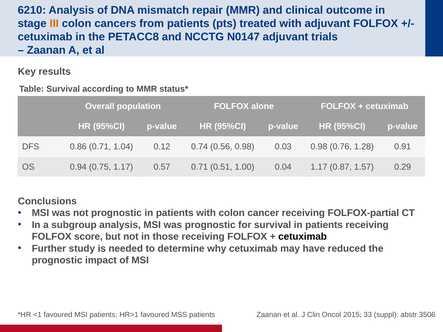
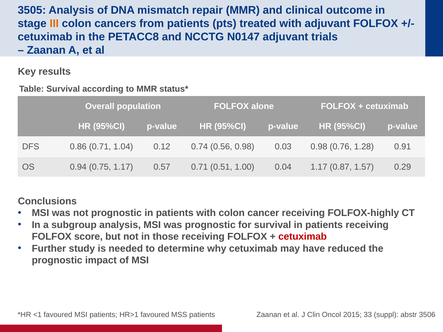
6210: 6210 -> 3505
FOLFOX-partial: FOLFOX-partial -> FOLFOX-highly
cetuximab at (303, 237) colour: black -> red
